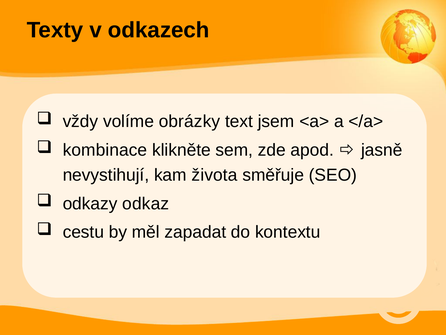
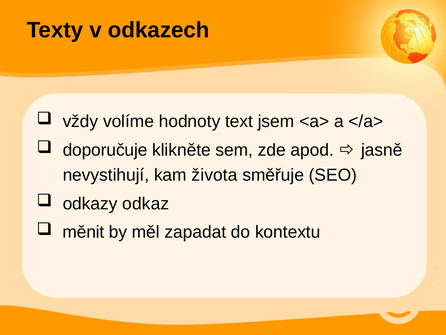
obrázky: obrázky -> hodnoty
kombinace: kombinace -> doporučuje
cestu: cestu -> měnit
